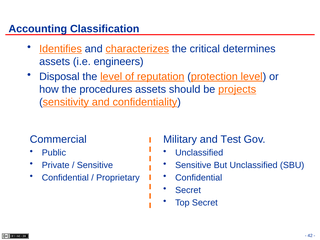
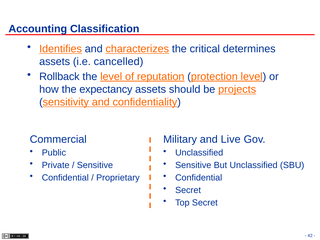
engineers: engineers -> cancelled
Disposal: Disposal -> Rollback
procedures: procedures -> expectancy
Test: Test -> Live
